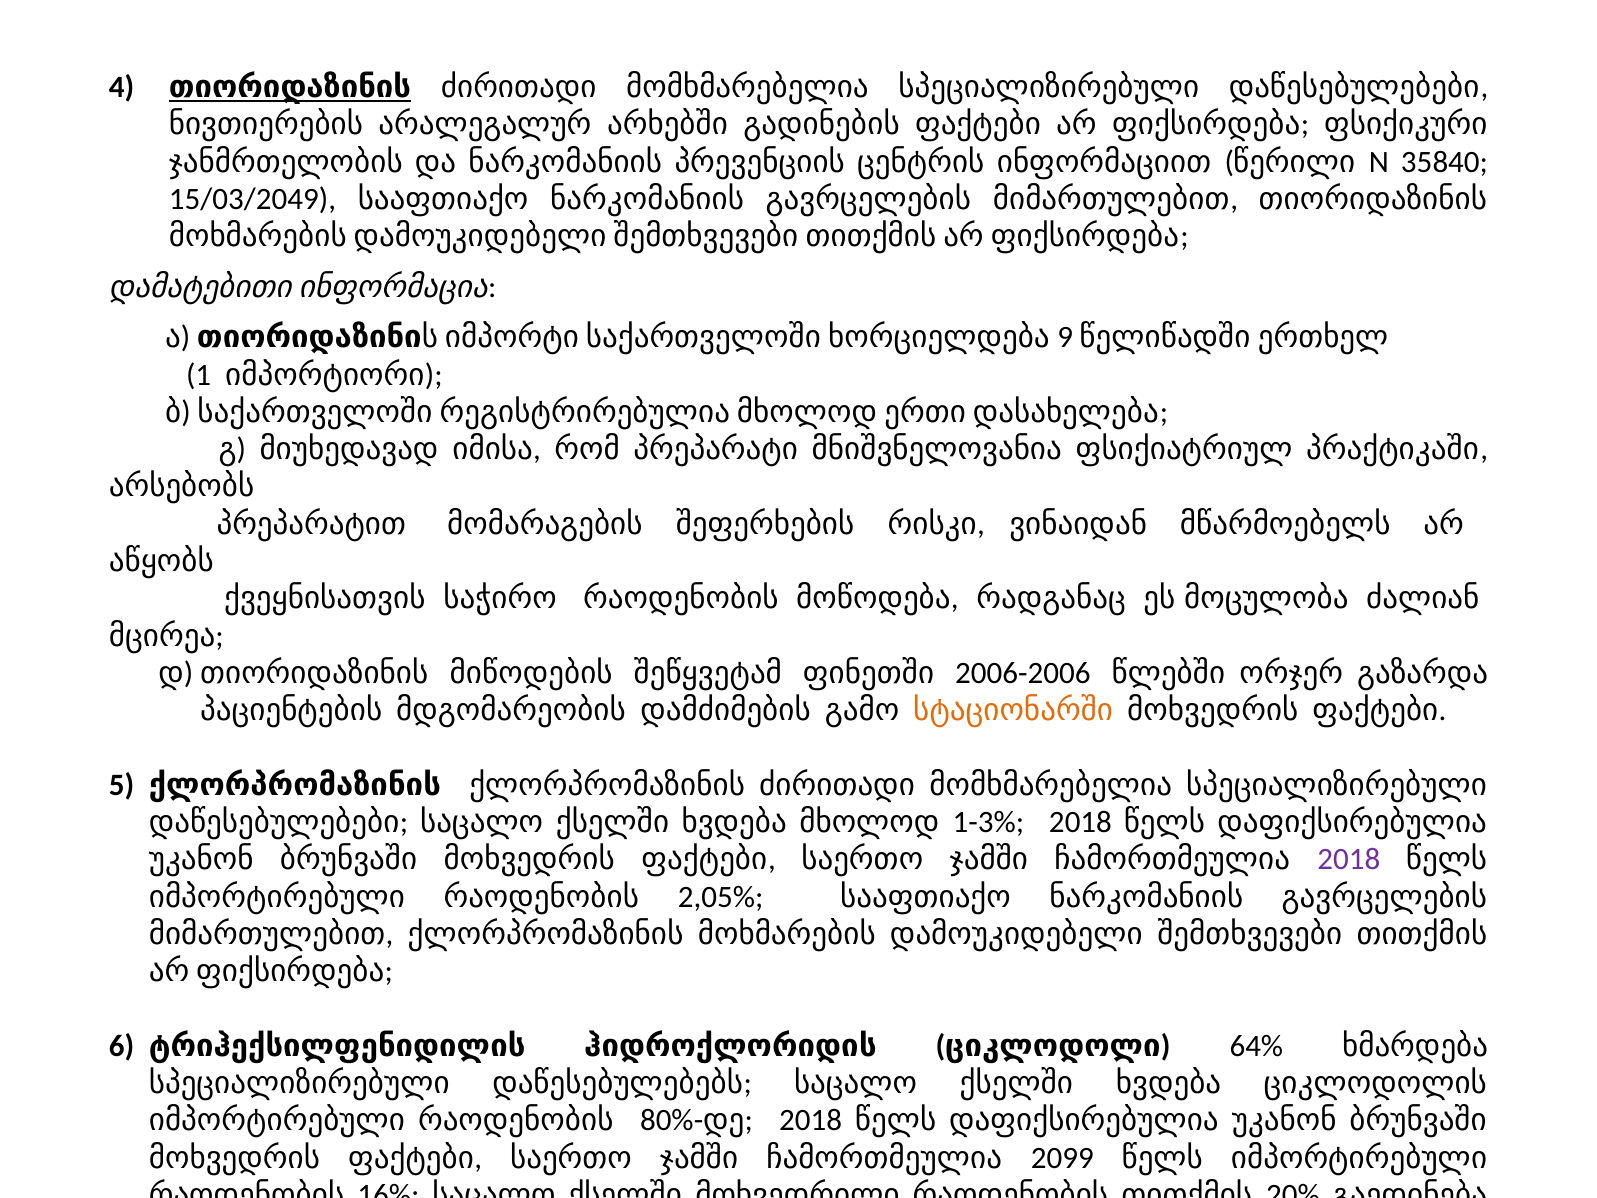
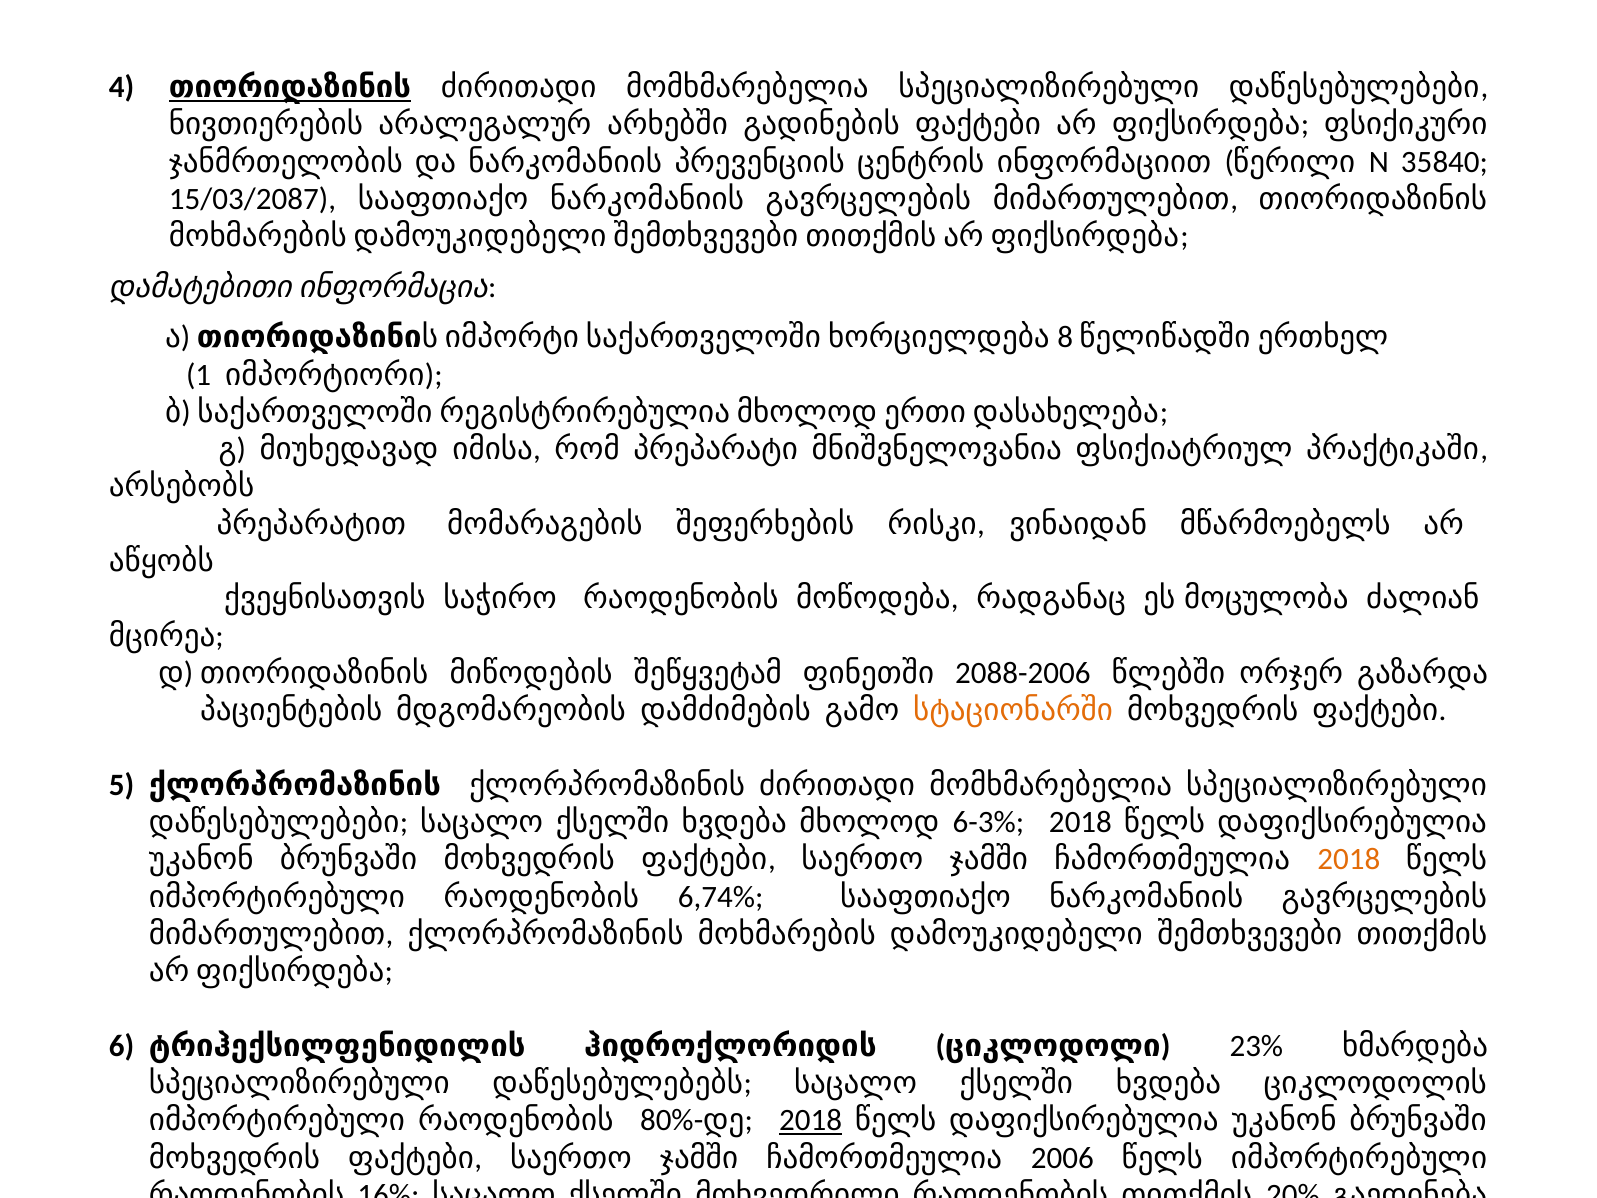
15/03/2049: 15/03/2049 -> 15/03/2087
9: 9 -> 8
2006-2006: 2006-2006 -> 2088-2006
1-3%: 1-3% -> 6-3%
2018 at (1349, 859) colour: purple -> orange
2,05%: 2,05% -> 6,74%
64%: 64% -> 23%
2018 at (811, 1120) underline: none -> present
2099: 2099 -> 2006
